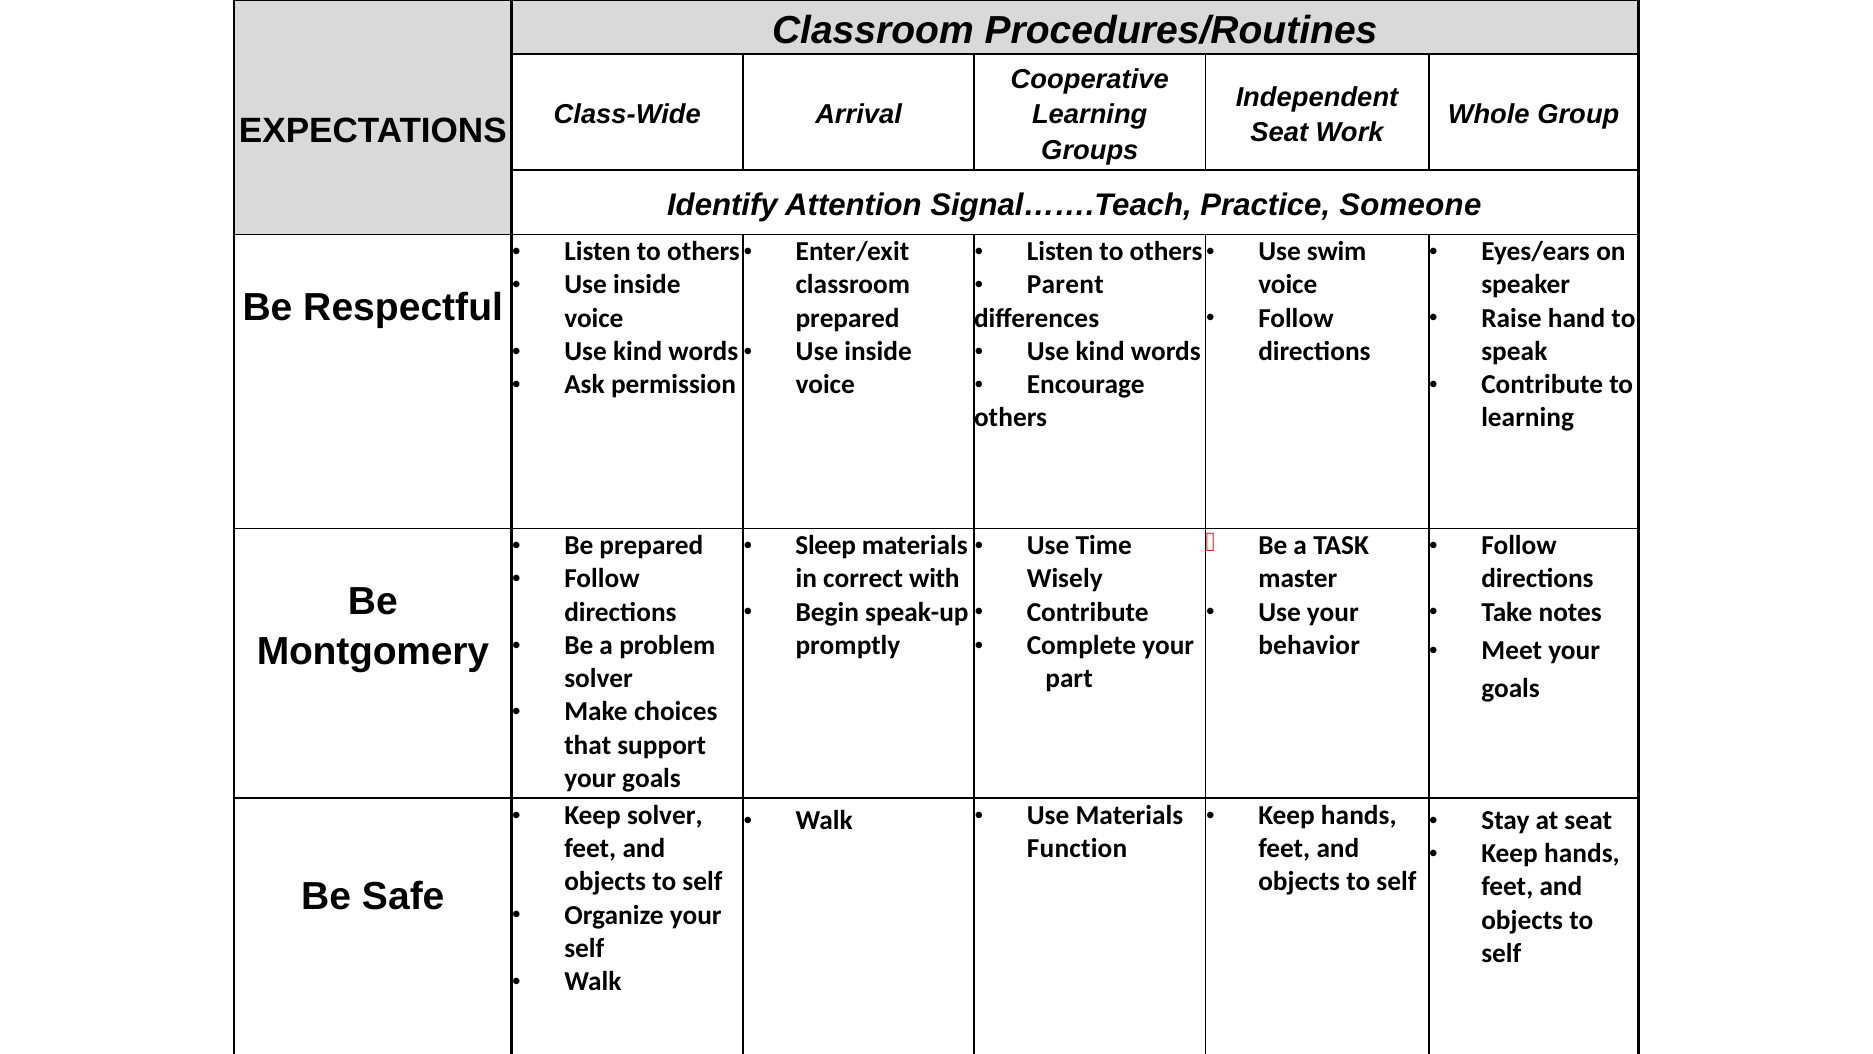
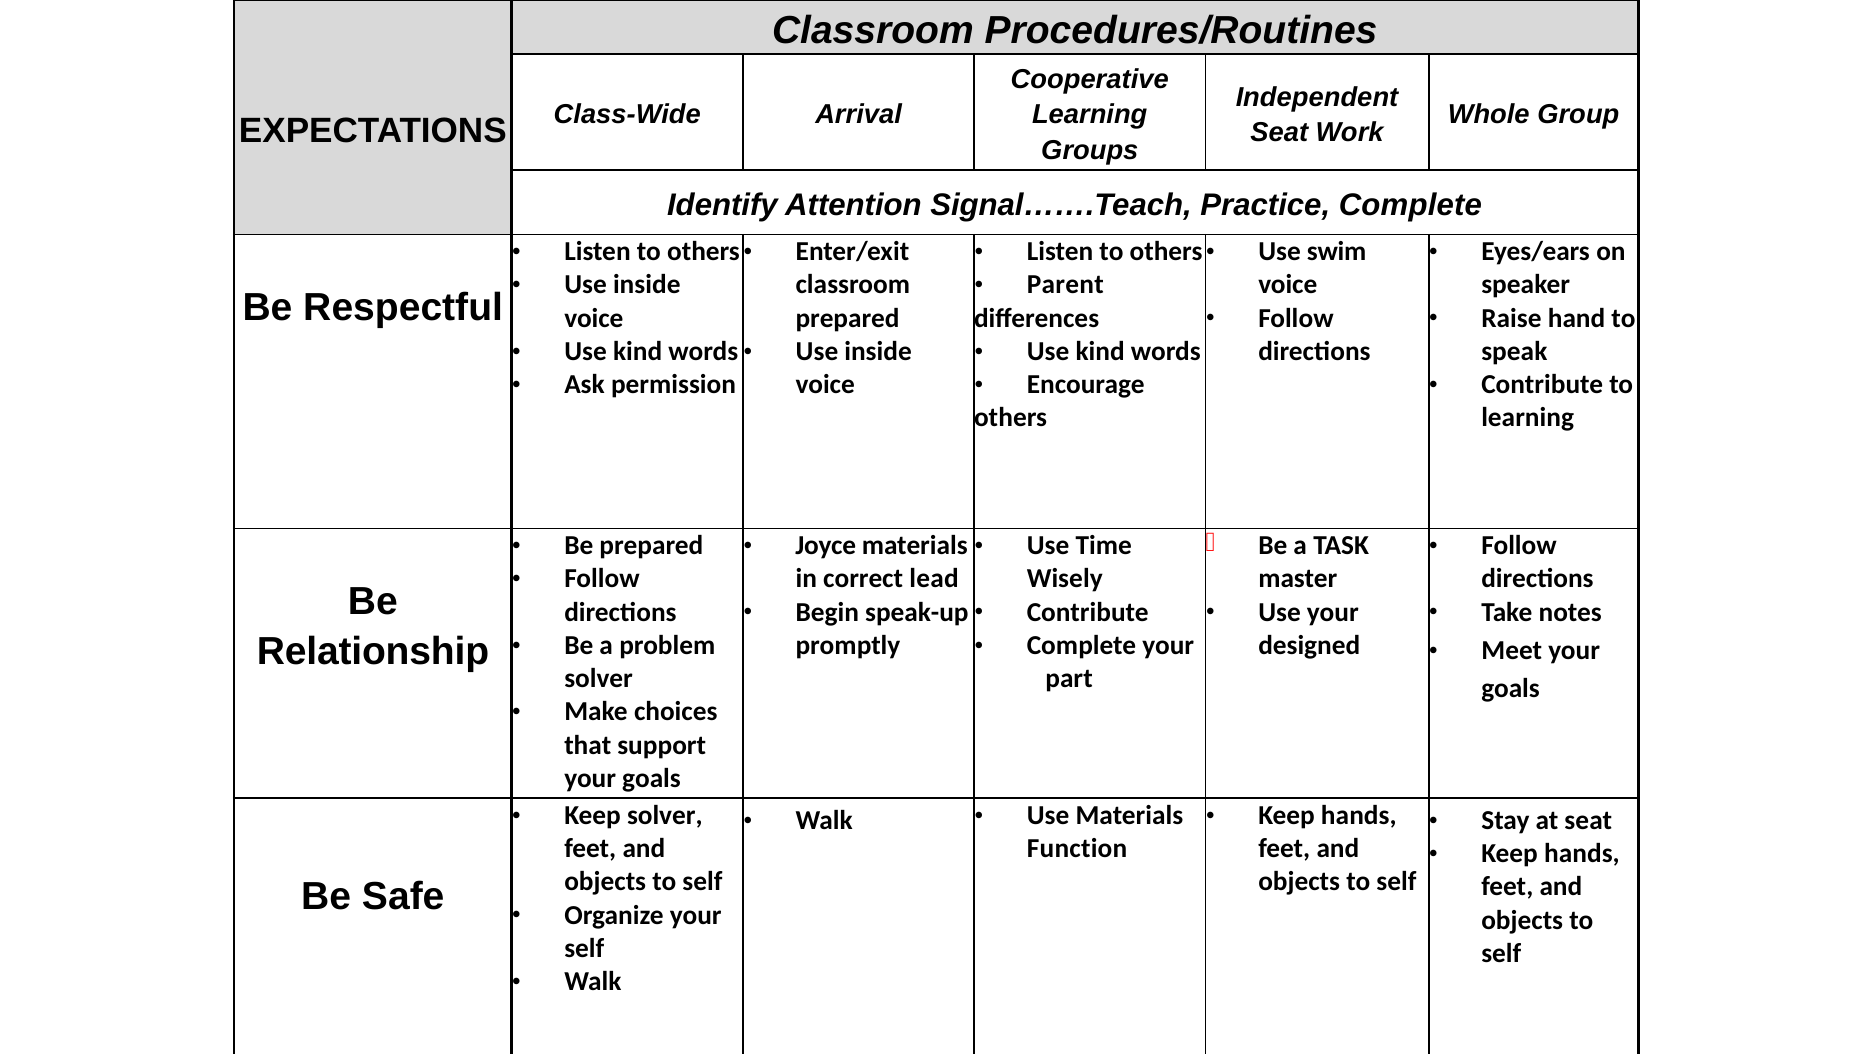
Practice Someone: Someone -> Complete
Sleep: Sleep -> Joyce
with: with -> lead
Montgomery: Montgomery -> Relationship
behavior: behavior -> designed
